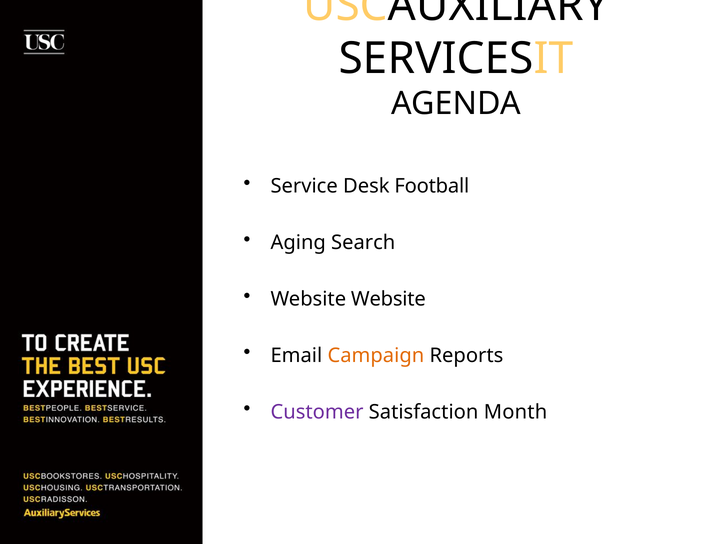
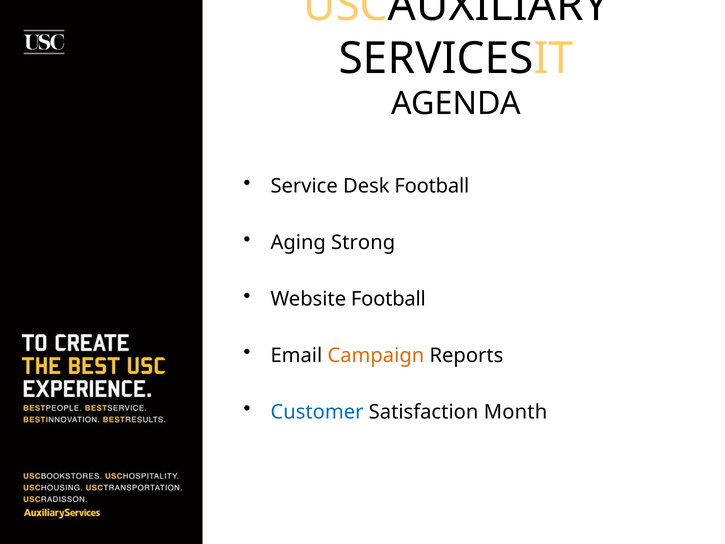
Search: Search -> Strong
Website Website: Website -> Football
Customer colour: purple -> blue
